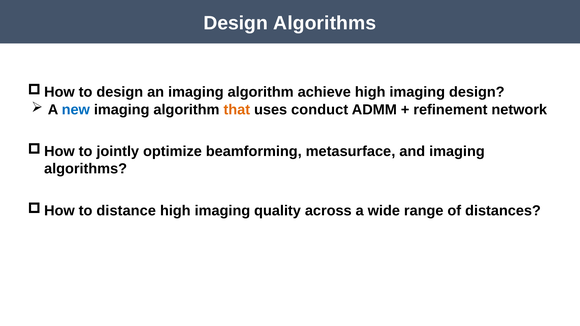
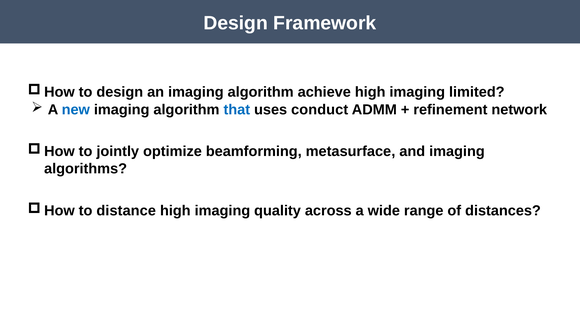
Design Algorithms: Algorithms -> Framework
imaging design: design -> limited
that colour: orange -> blue
